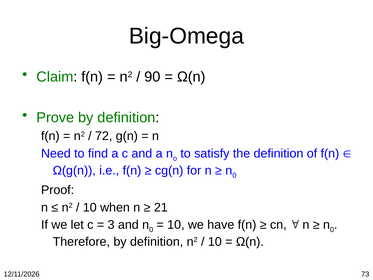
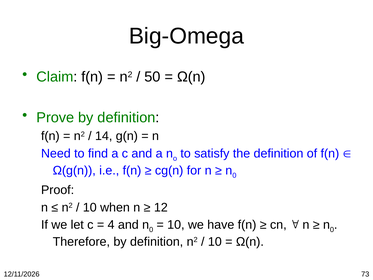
90: 90 -> 50
72: 72 -> 14
21: 21 -> 12
3: 3 -> 4
